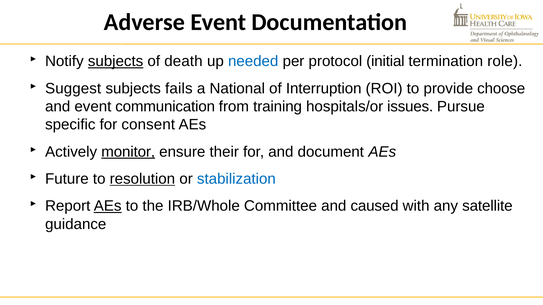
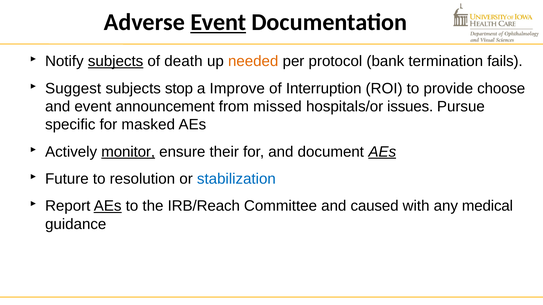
Event at (218, 22) underline: none -> present
needed colour: blue -> orange
initial: initial -> bank
role: role -> fails
fails: fails -> stop
National: National -> Improve
communication: communication -> announcement
training: training -> missed
consent: consent -> masked
AEs at (382, 152) underline: none -> present
resolution underline: present -> none
IRB/Whole: IRB/Whole -> IRB/Reach
satellite: satellite -> medical
